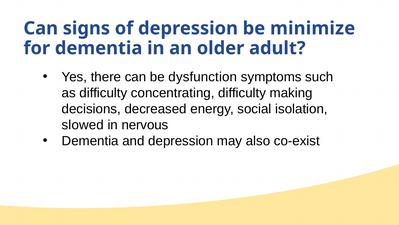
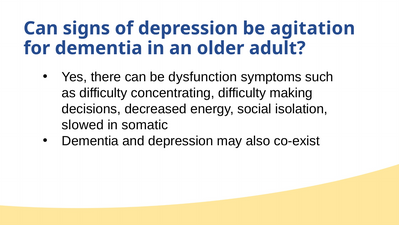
minimize: minimize -> agitation
nervous: nervous -> somatic
